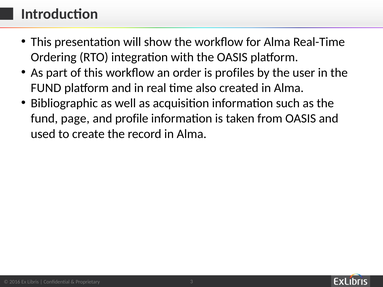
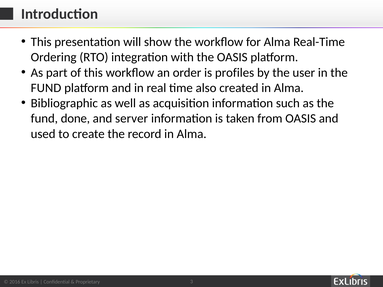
page: page -> done
profile: profile -> server
